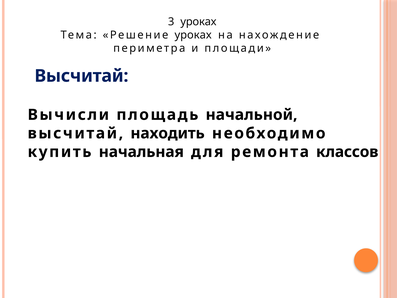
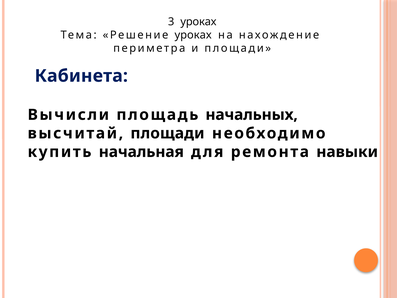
Высчитай at (81, 76): Высчитай -> Кабинета
начальной: начальной -> начальных
высчитай находить: находить -> площади
классов: классов -> навыки
